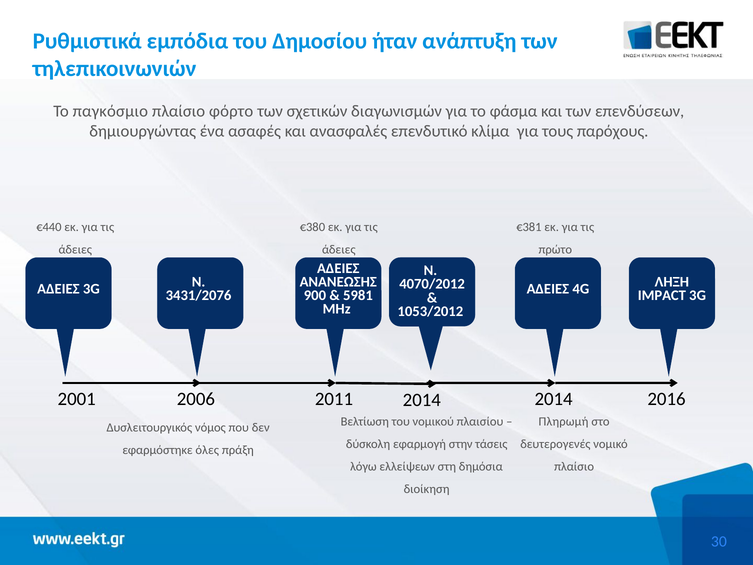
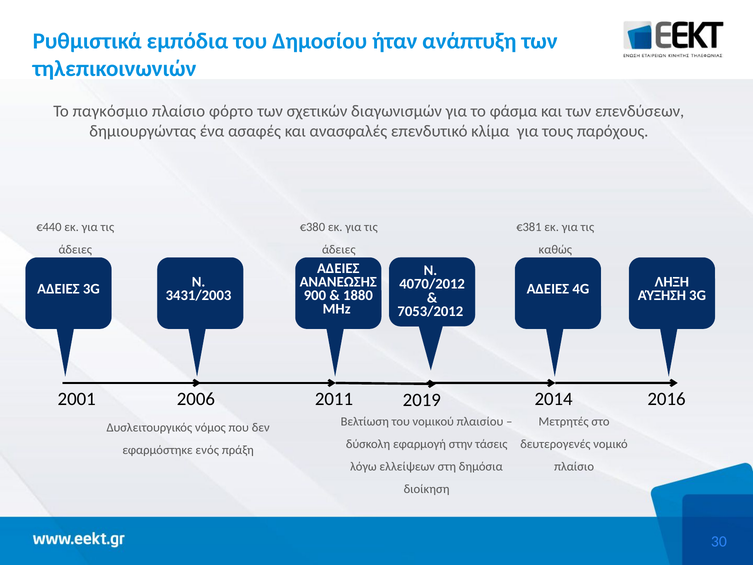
πρώτο: πρώτο -> καθώς
3431/2076: 3431/2076 -> 3431/2003
5981: 5981 -> 1880
IMPACT: IMPACT -> ΑΎΞΗΣΗ
1053/2012: 1053/2012 -> 7053/2012
2001 2014: 2014 -> 2019
Πληρωμή: Πληρωμή -> Μετρητές
όλες: όλες -> ενός
